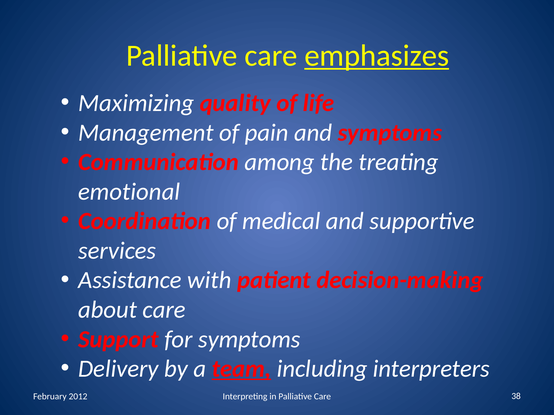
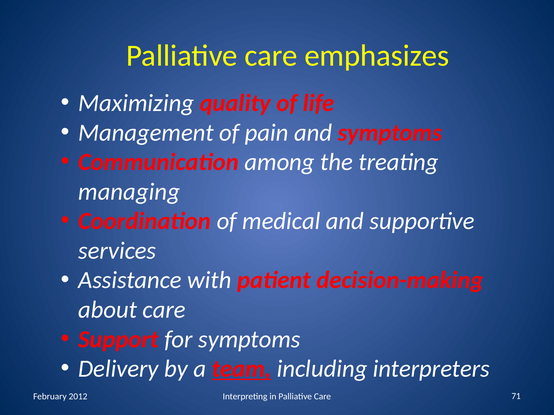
emphasizes underline: present -> none
emotional: emotional -> managing
38: 38 -> 71
